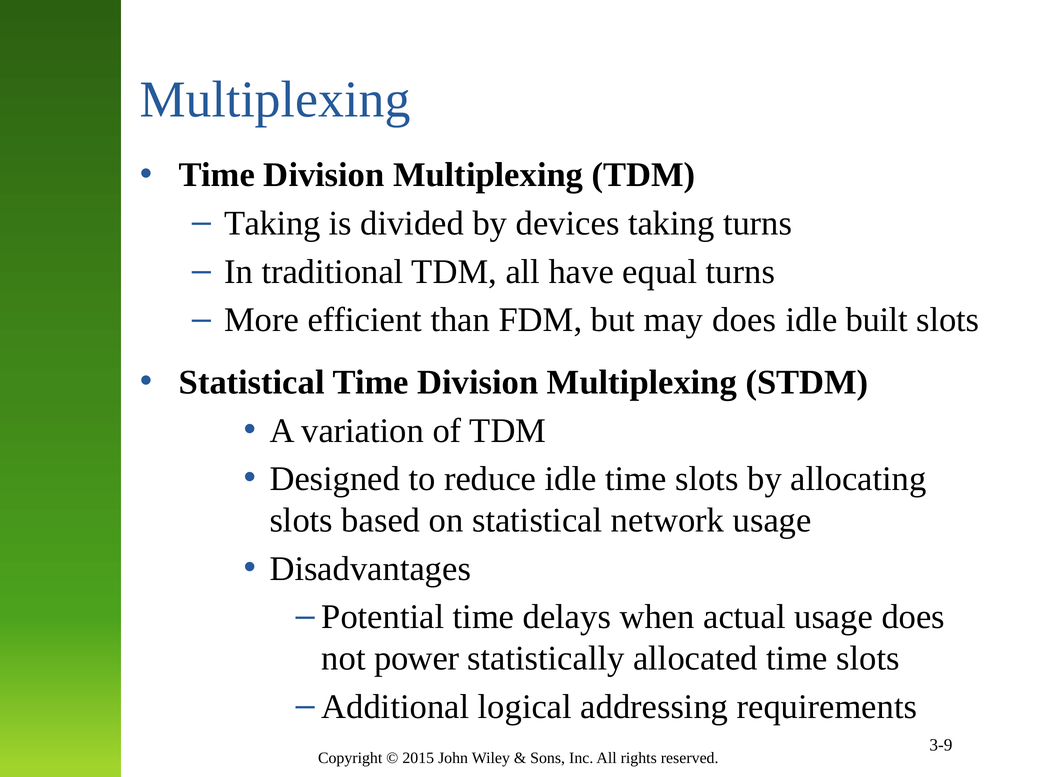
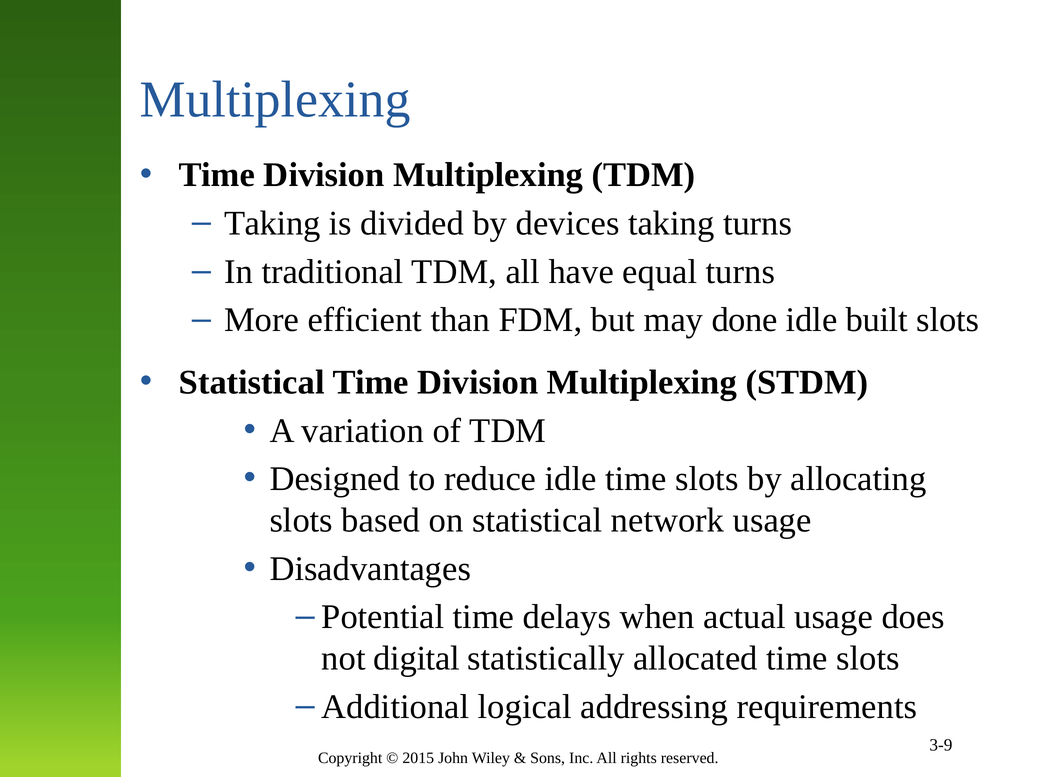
may does: does -> done
power: power -> digital
